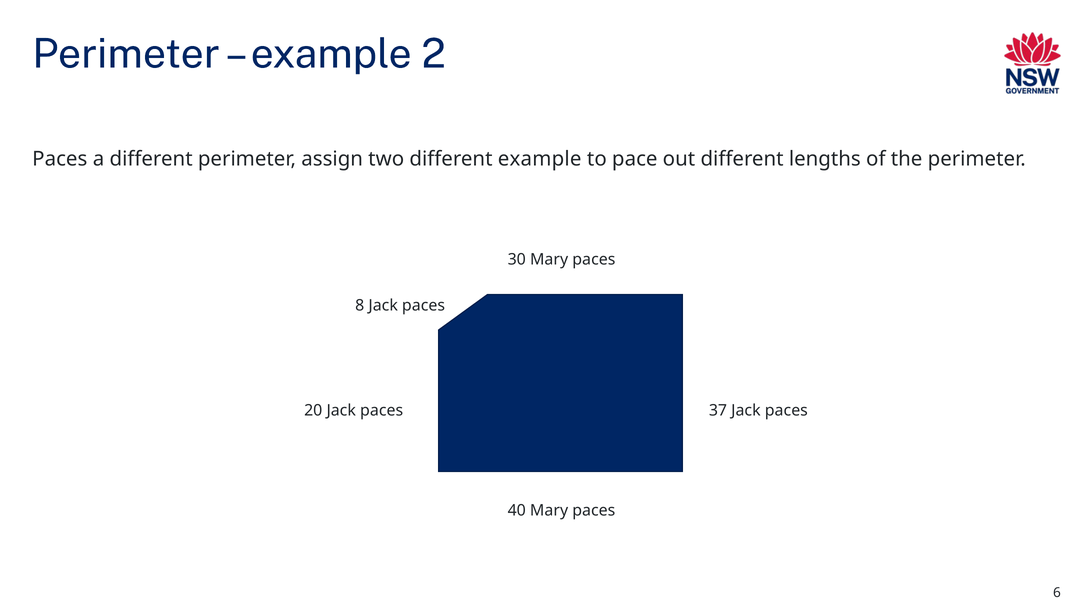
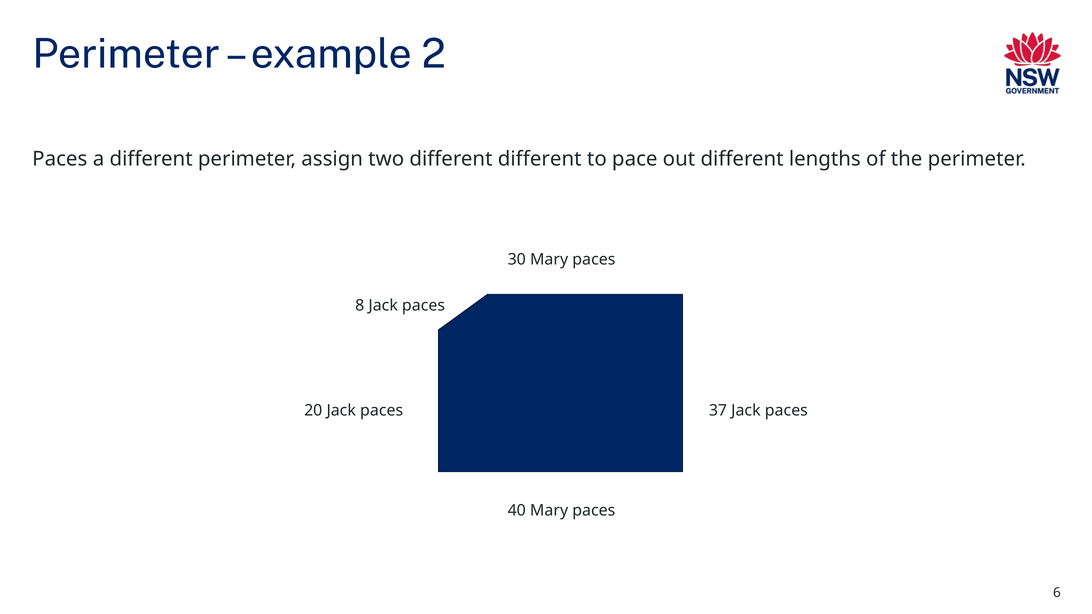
different example: example -> different
